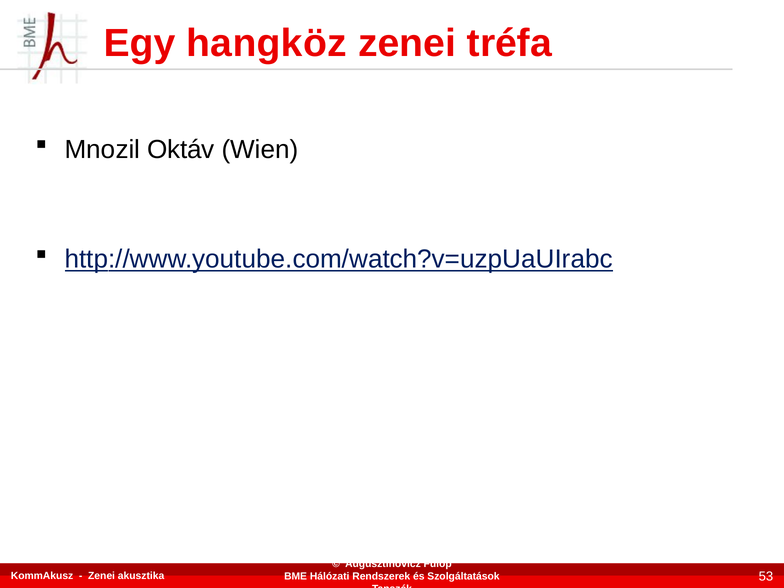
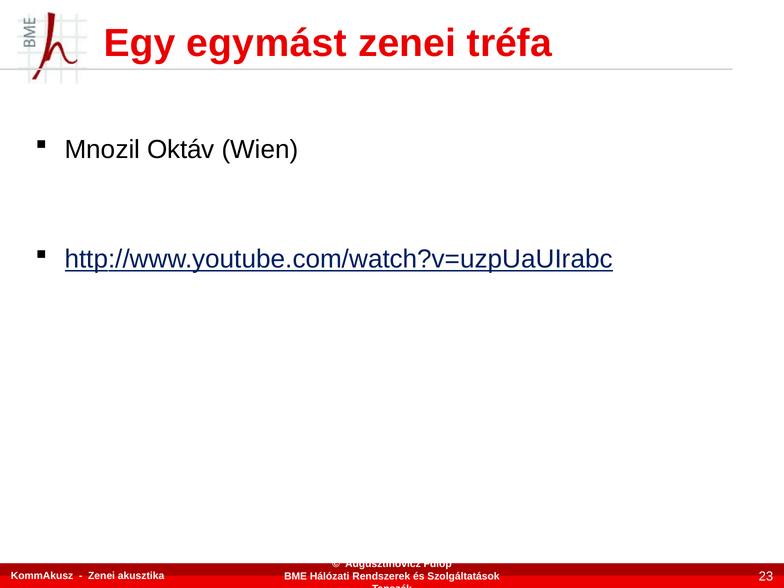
hangköz: hangköz -> egymást
53: 53 -> 23
